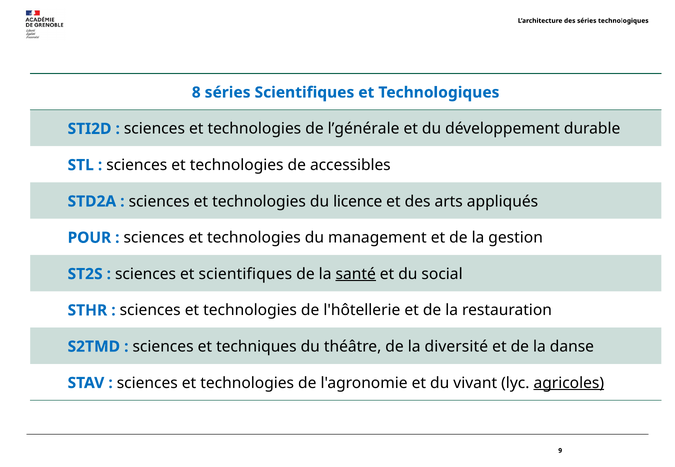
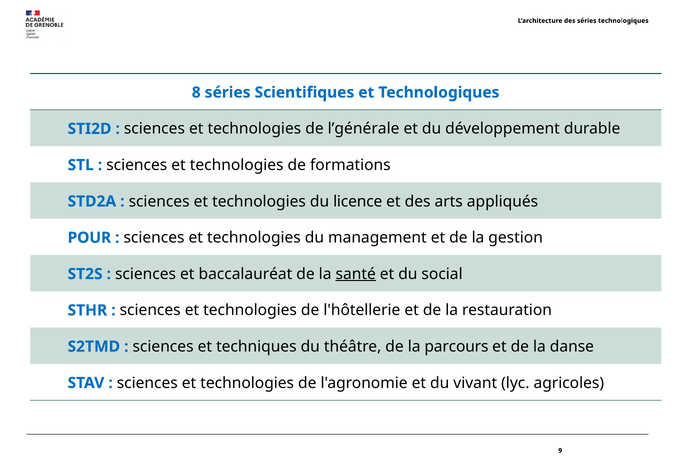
accessibles: accessibles -> formations
et scientifiques: scientifiques -> baccalauréat
diversité: diversité -> parcours
agricoles underline: present -> none
